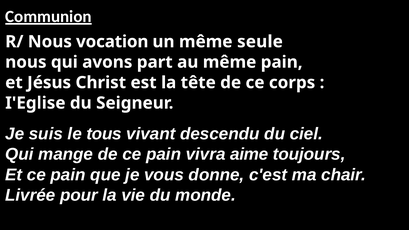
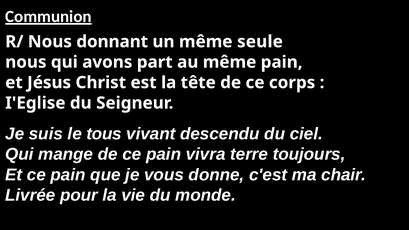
vocation: vocation -> donnant
aime: aime -> terre
